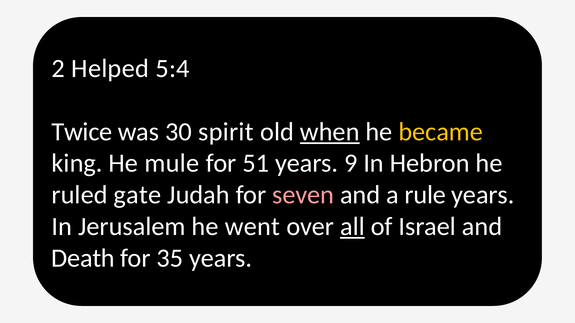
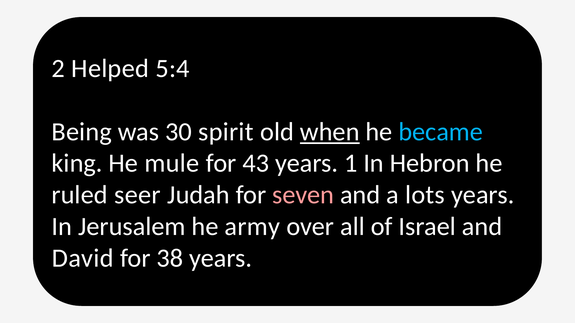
Twice: Twice -> Being
became colour: yellow -> light blue
51: 51 -> 43
9: 9 -> 1
gate: gate -> seer
rule: rule -> lots
went: went -> army
all underline: present -> none
Death: Death -> David
35: 35 -> 38
